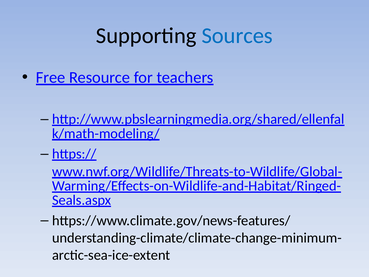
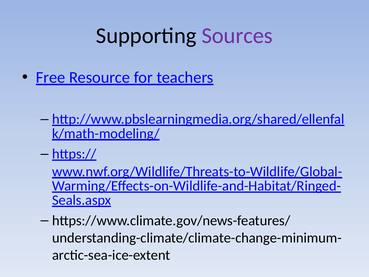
Sources colour: blue -> purple
